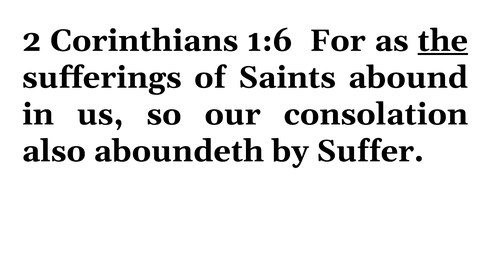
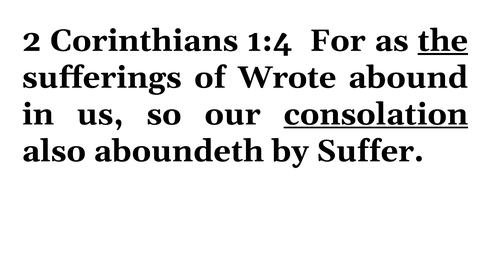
1:6: 1:6 -> 1:4
Saints: Saints -> Wrote
consolation underline: none -> present
